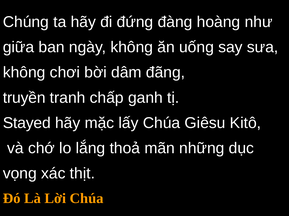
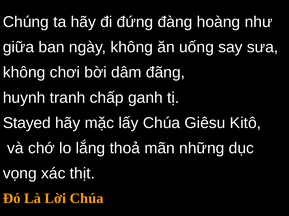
truyền: truyền -> huynh
